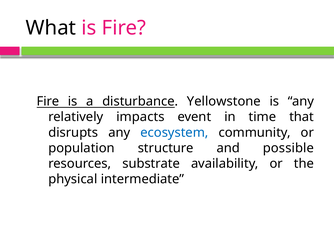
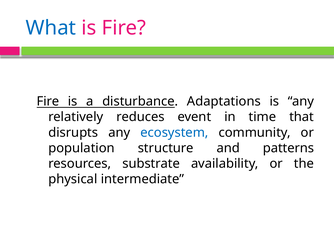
What colour: black -> blue
Yellowstone: Yellowstone -> Adaptations
impacts: impacts -> reduces
possible: possible -> patterns
